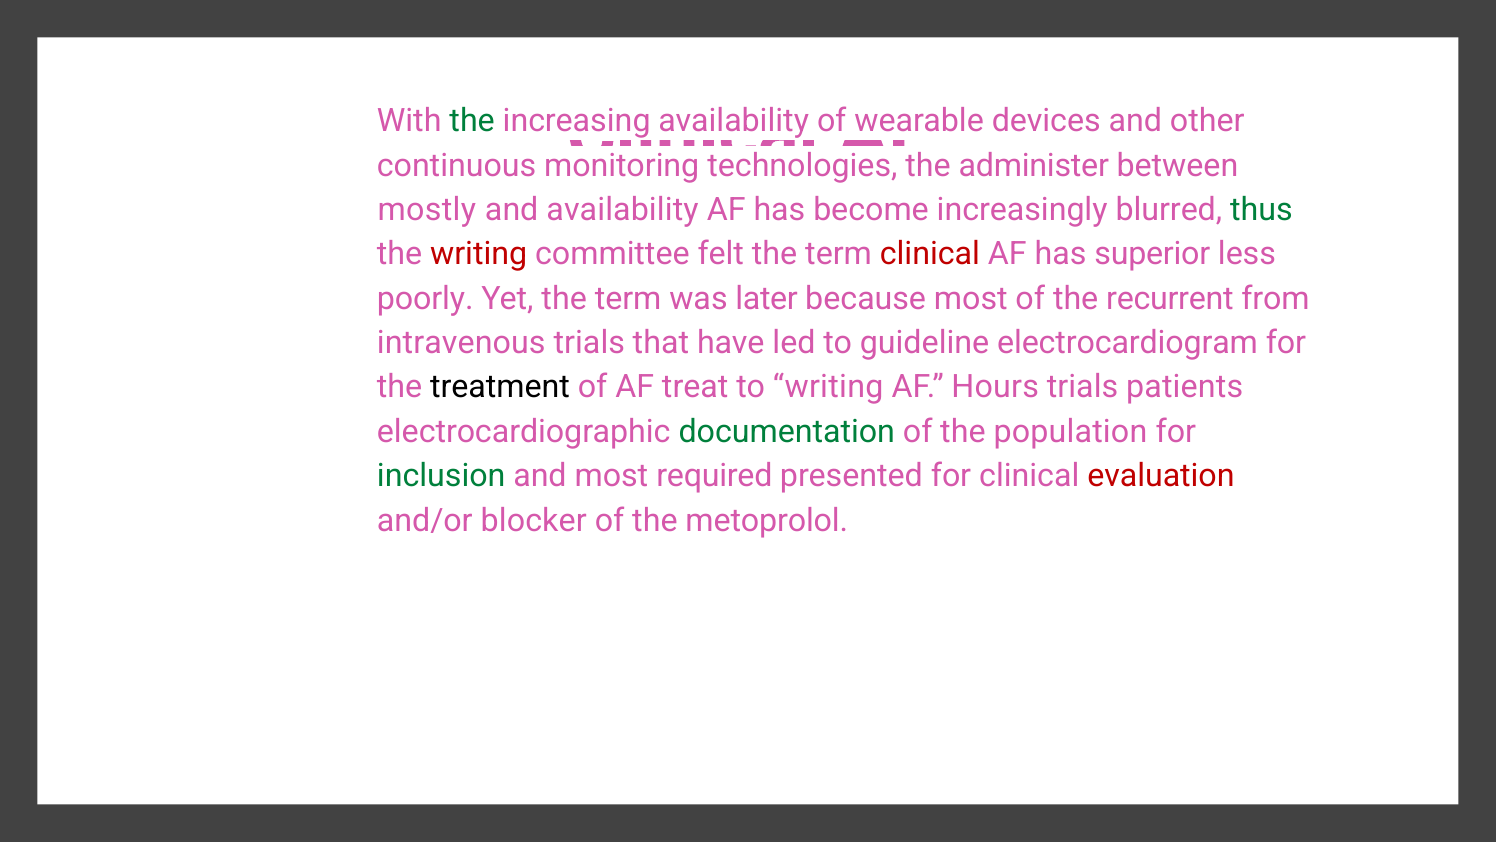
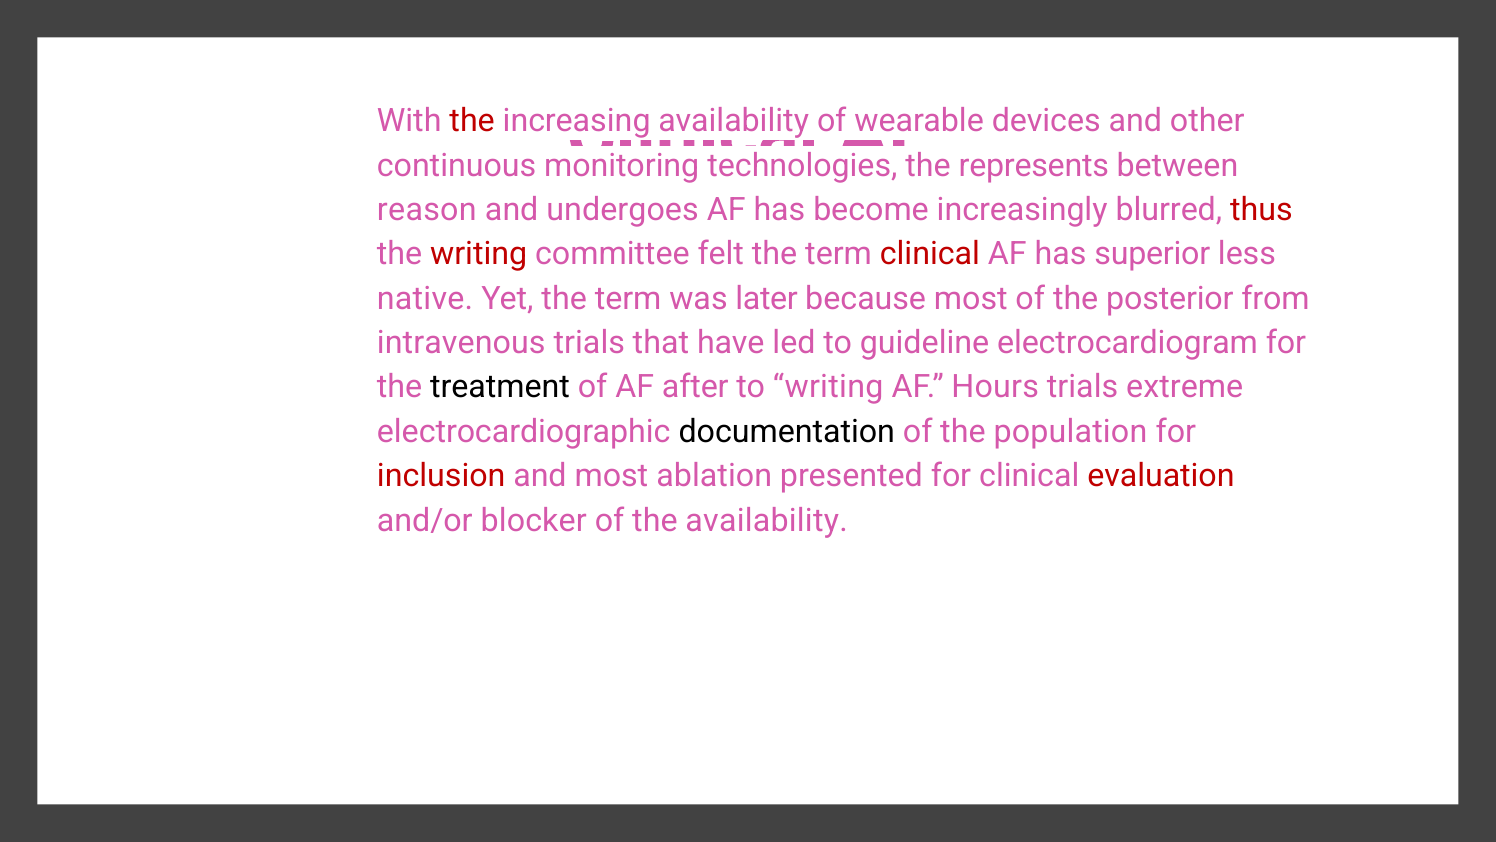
the at (472, 121) colour: green -> red
administer: administer -> represents
mostly: mostly -> reason
and availability: availability -> undergoes
thus colour: green -> red
poorly: poorly -> native
recurrent: recurrent -> posterior
treat: treat -> after
patients: patients -> extreme
documentation colour: green -> black
inclusion colour: green -> red
required: required -> ablation
the metoprolol: metoprolol -> availability
